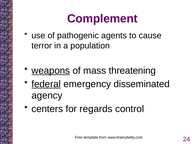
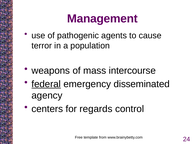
Complement: Complement -> Management
weapons underline: present -> none
threatening: threatening -> intercourse
